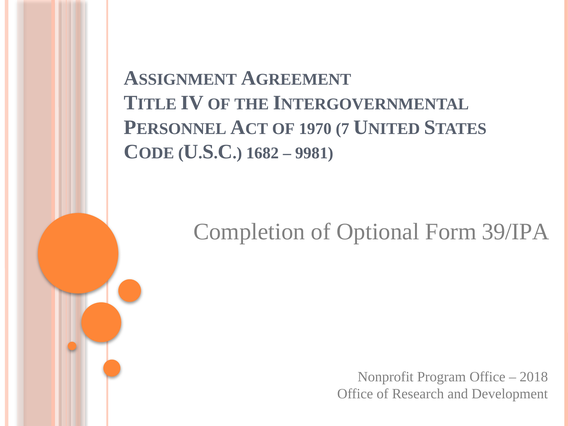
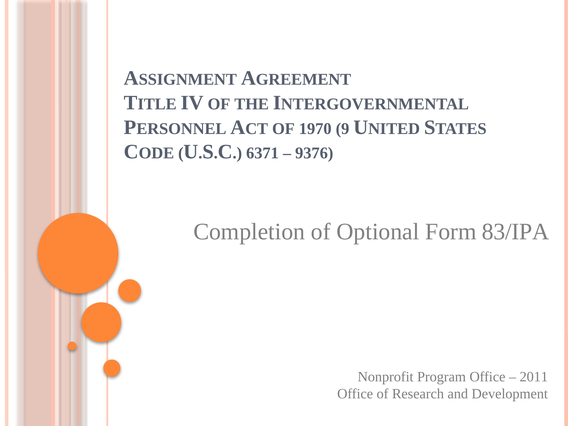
7: 7 -> 9
1682: 1682 -> 6371
9981: 9981 -> 9376
39/IPA: 39/IPA -> 83/IPA
2018: 2018 -> 2011
